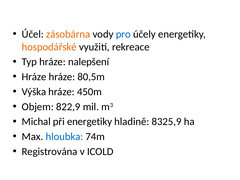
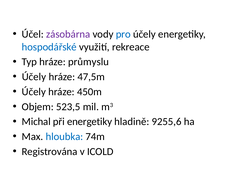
zásobárna colour: orange -> purple
hospodářské colour: orange -> blue
nalepšení: nalepšení -> průmyslu
Hráze at (34, 77): Hráze -> Účely
80,5m: 80,5m -> 47,5m
Výška at (34, 92): Výška -> Účely
822,9: 822,9 -> 523,5
8325,9: 8325,9 -> 9255,6
